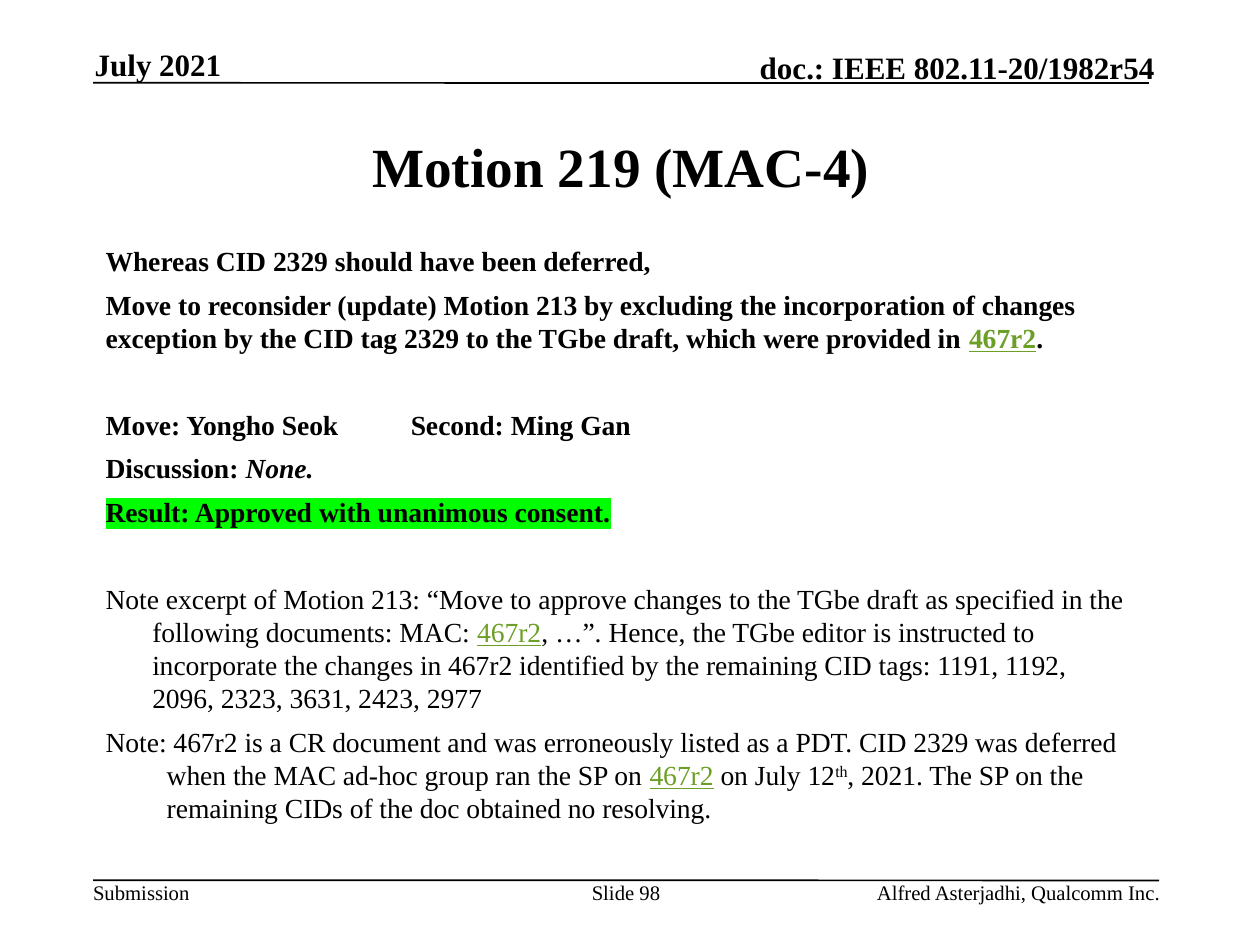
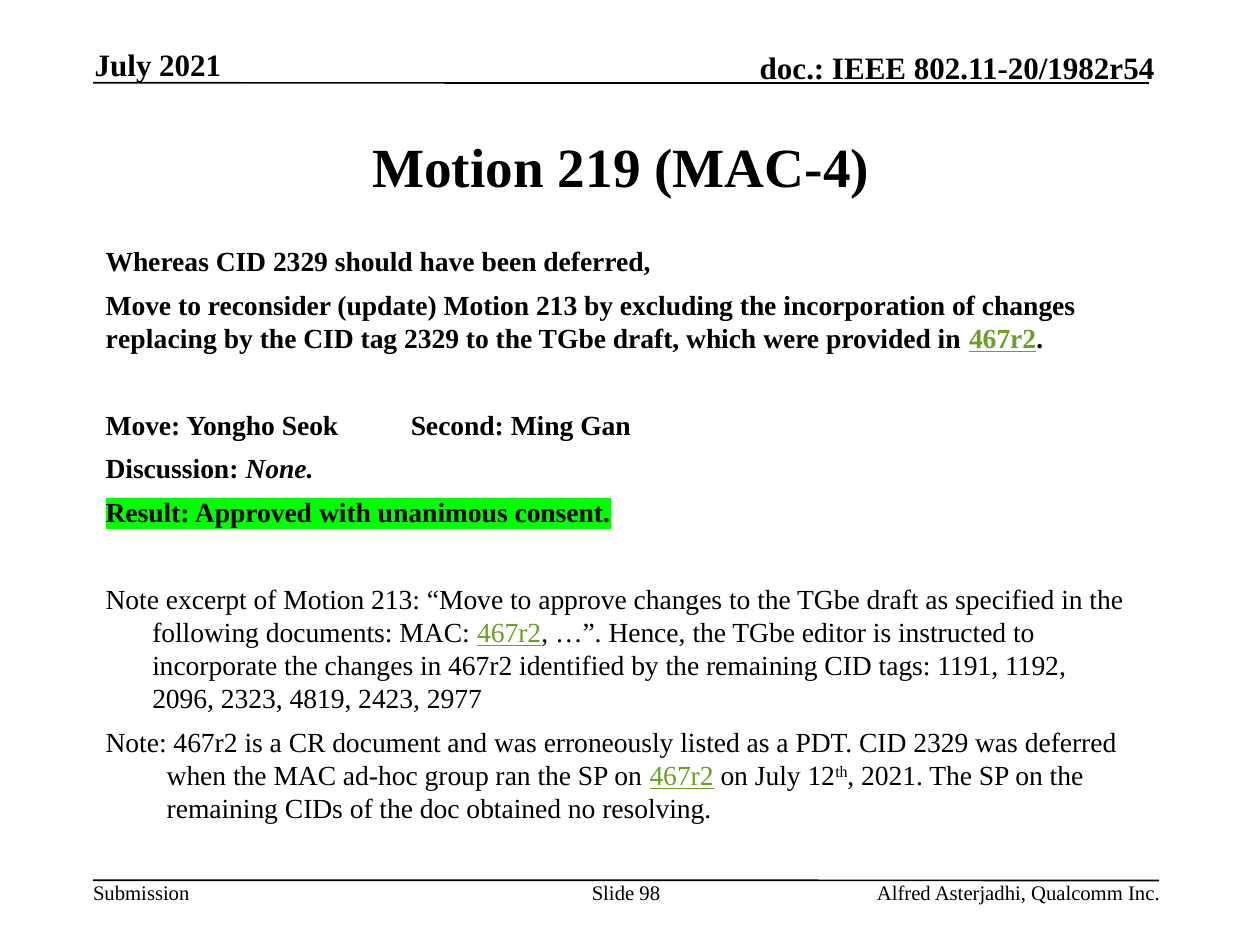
exception: exception -> replacing
3631: 3631 -> 4819
